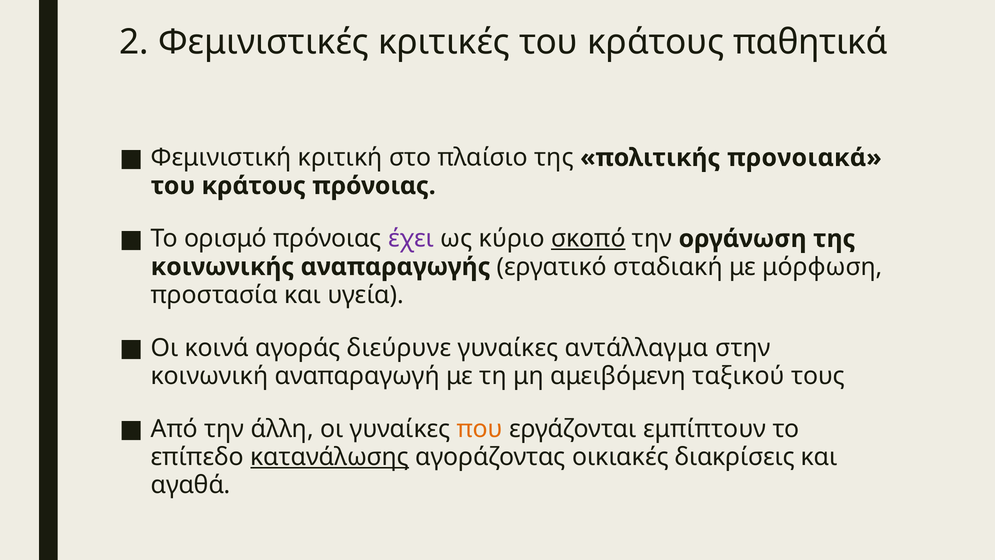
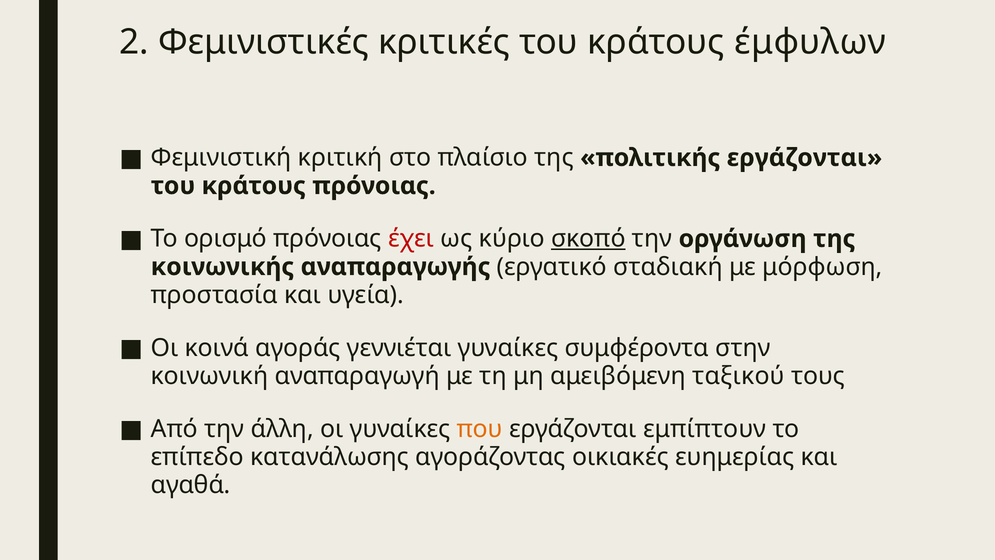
παθητικά: παθητικά -> έμφυλων
πολιτικής προνοιακά: προνοιακά -> εργάζονται
έχει colour: purple -> red
διεύρυνε: διεύρυνε -> γεννιέται
αντάλλαγμα: αντάλλαγμα -> συμφέροντα
κατανάλωσης underline: present -> none
διακρίσεις: διακρίσεις -> ευημερίας
